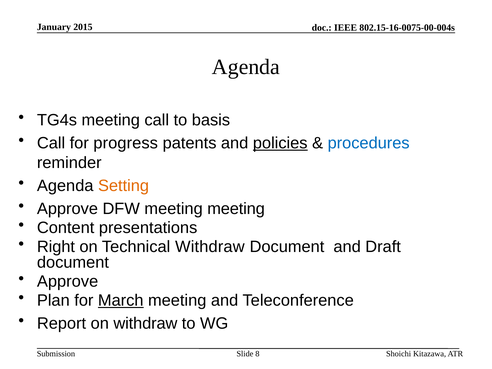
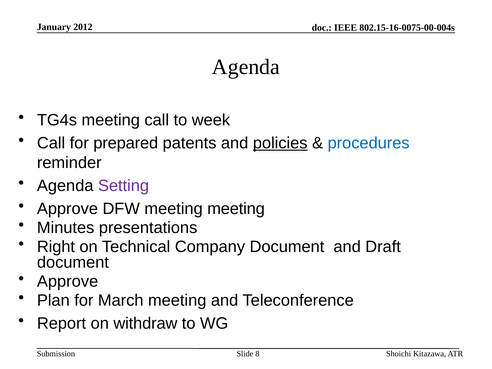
2015: 2015 -> 2012
basis: basis -> week
progress: progress -> prepared
Setting colour: orange -> purple
Content: Content -> Minutes
Technical Withdraw: Withdraw -> Company
March underline: present -> none
